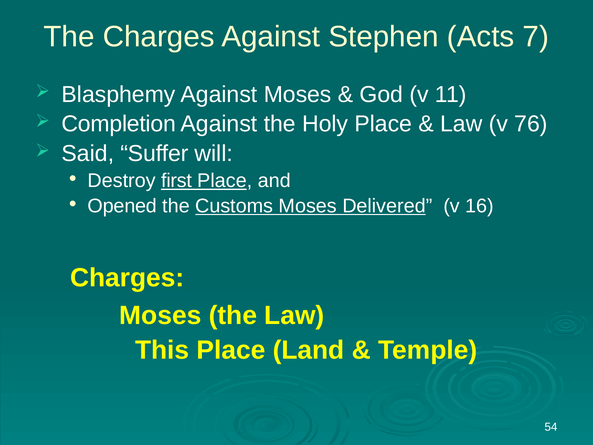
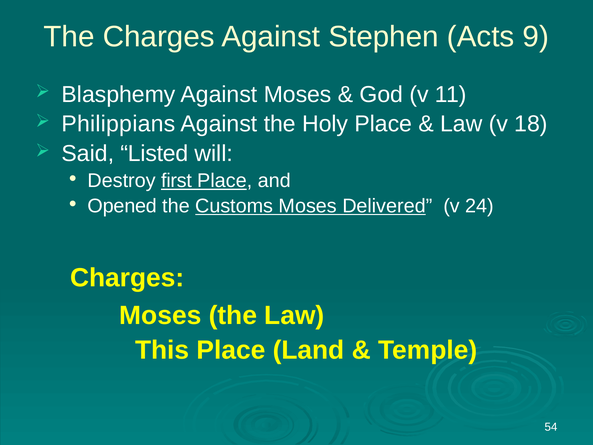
7: 7 -> 9
Completion: Completion -> Philippians
76: 76 -> 18
Suffer: Suffer -> Listed
16: 16 -> 24
